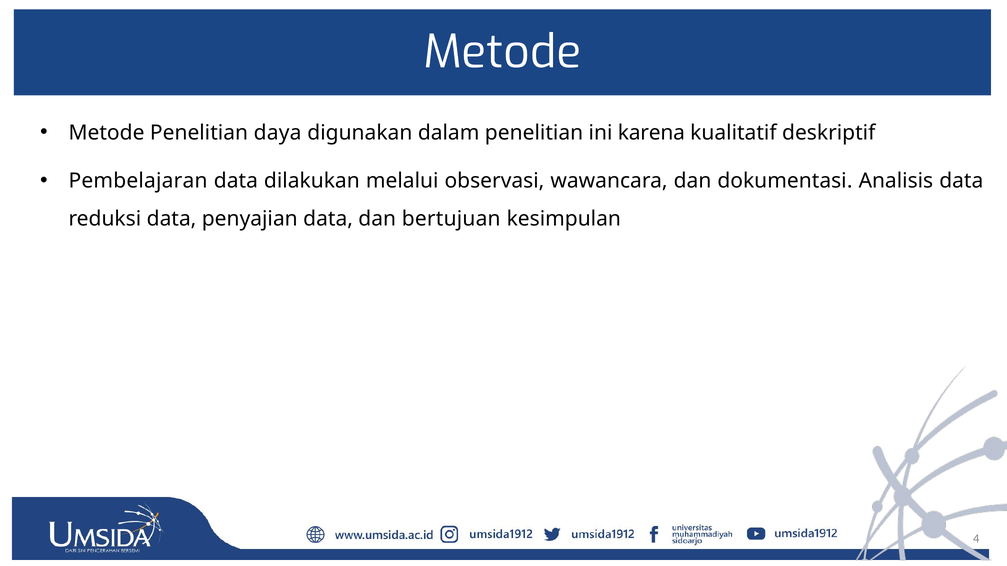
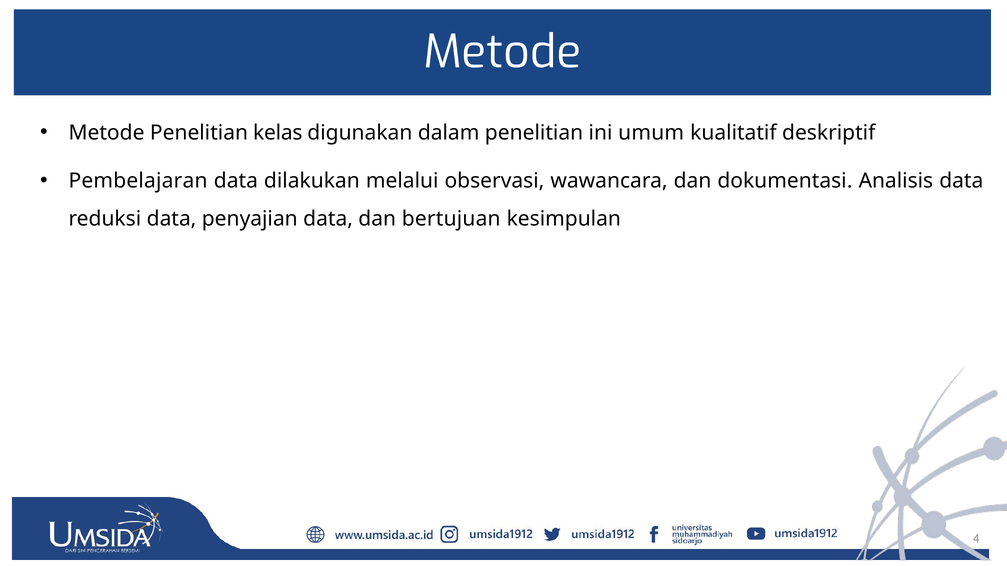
daya: daya -> kelas
karena: karena -> umum
